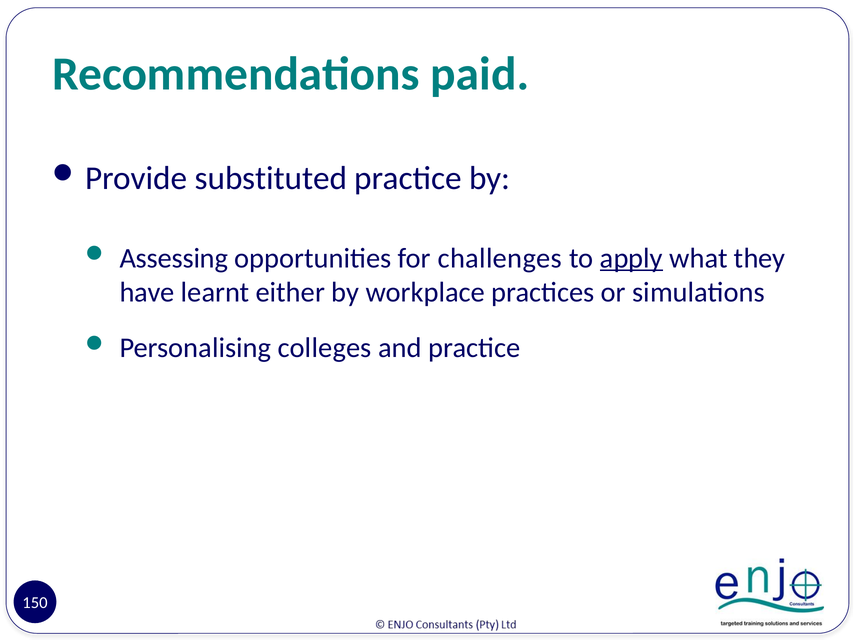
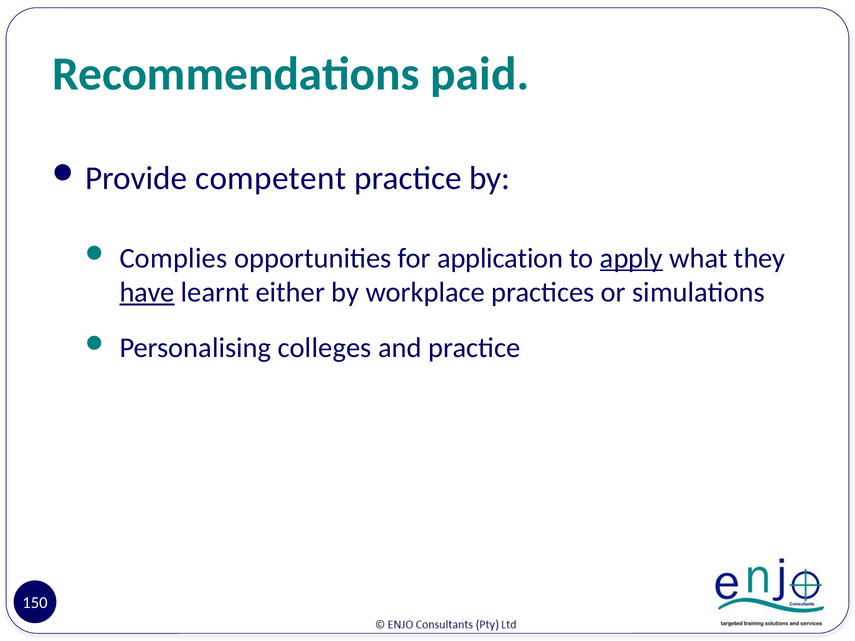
substituted: substituted -> competent
Assessing: Assessing -> Complies
challenges: challenges -> application
have underline: none -> present
